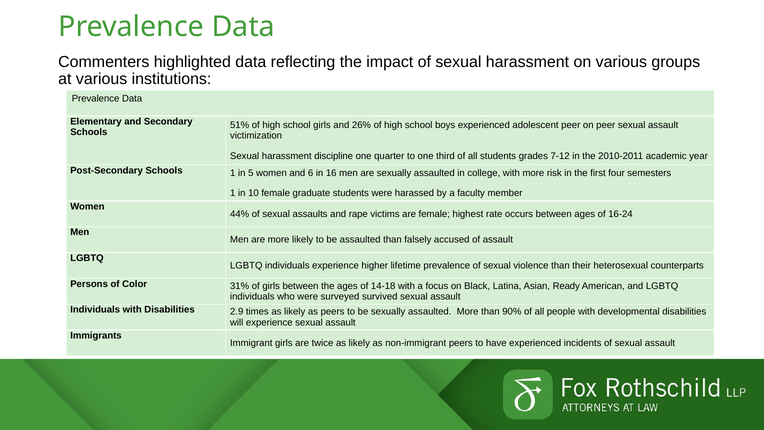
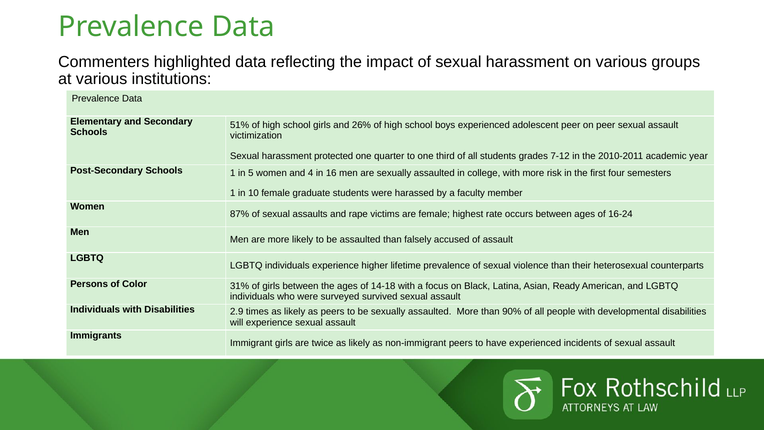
discipline: discipline -> protected
6: 6 -> 4
44%: 44% -> 87%
